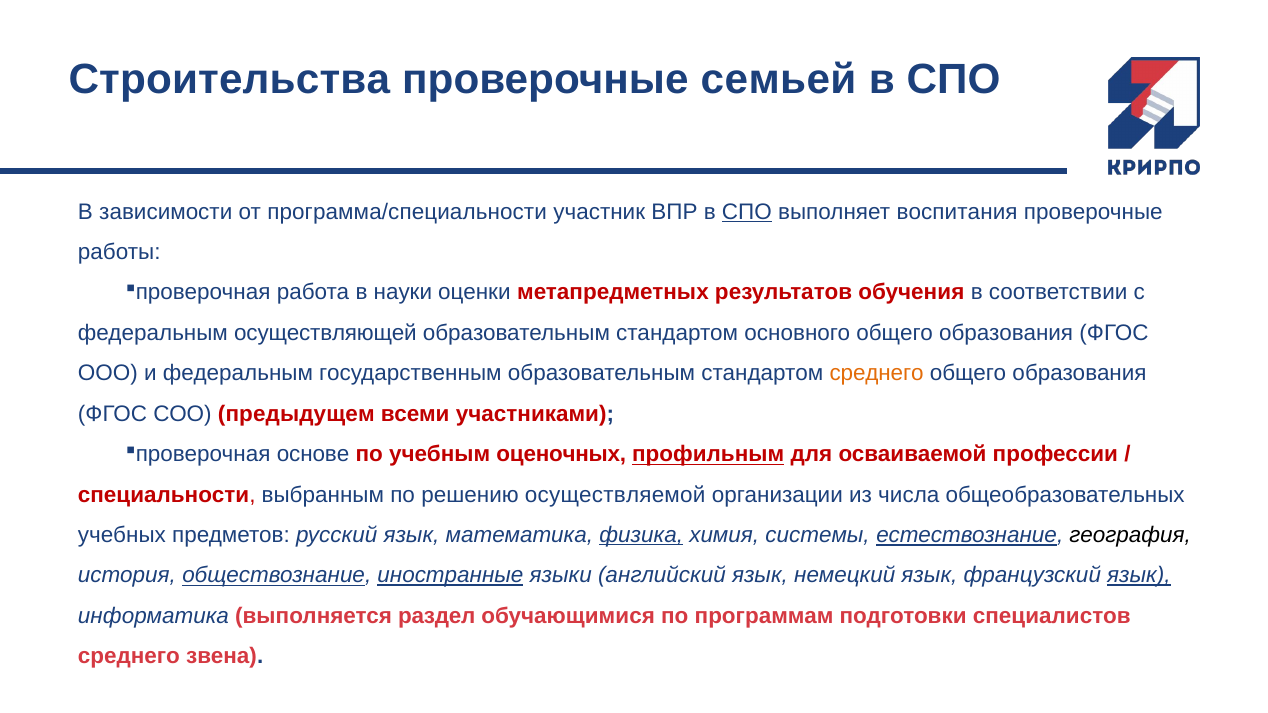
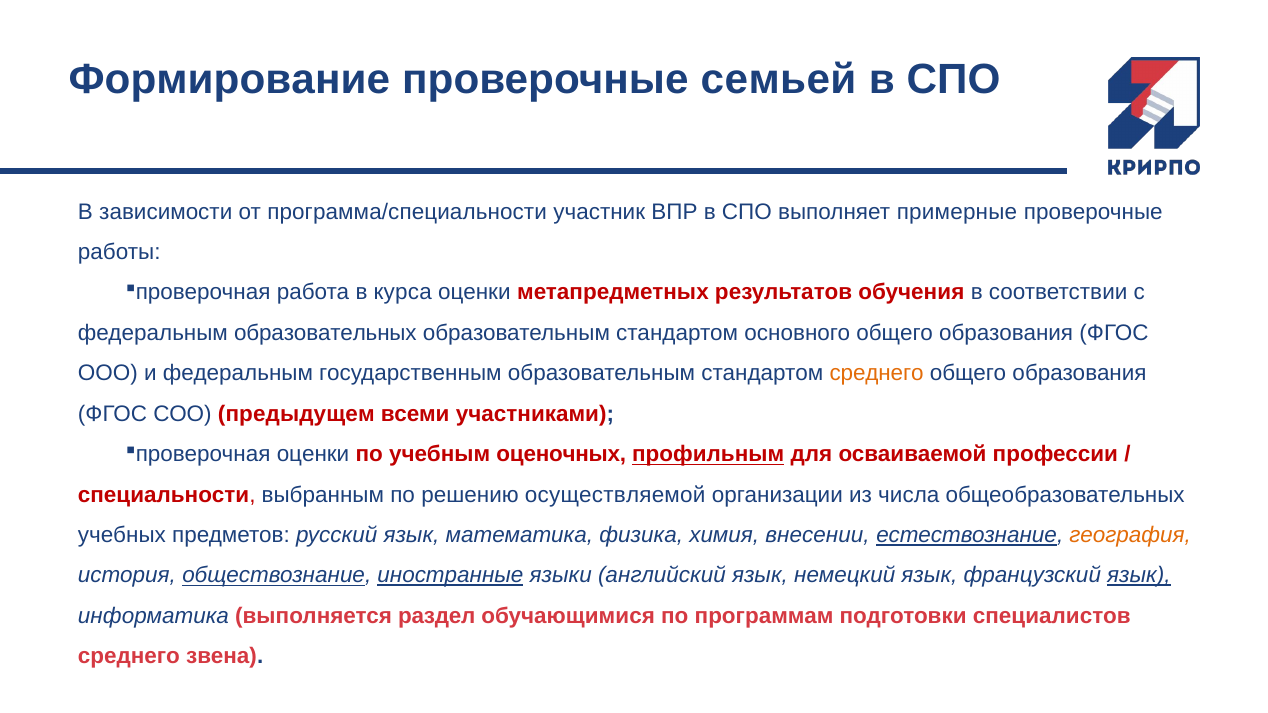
Строительства: Строительства -> Формирование
СПО at (747, 212) underline: present -> none
воспитания: воспитания -> примерные
науки: науки -> курса
осуществляющей: осуществляющей -> образовательных
основе at (313, 454): основе -> оценки
физика underline: present -> none
системы: системы -> внесении
география colour: black -> orange
